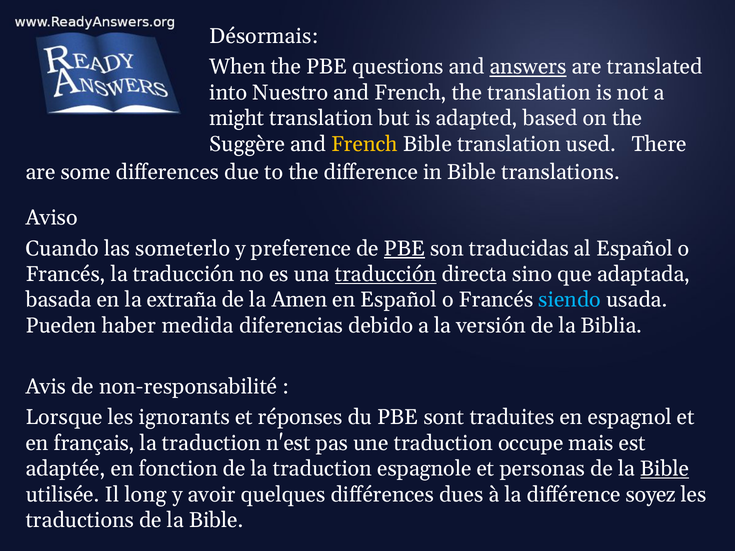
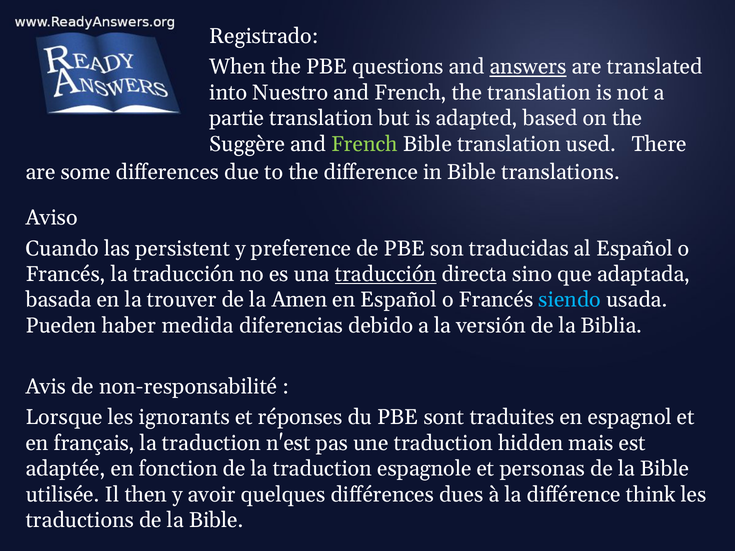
Désormais: Désormais -> Registrado
might: might -> partie
French at (364, 144) colour: yellow -> light green
someterlo: someterlo -> persistent
PBE at (405, 249) underline: present -> none
extraña: extraña -> trouver
occupe: occupe -> hidden
Bible at (665, 469) underline: present -> none
long: long -> then
soyez: soyez -> think
